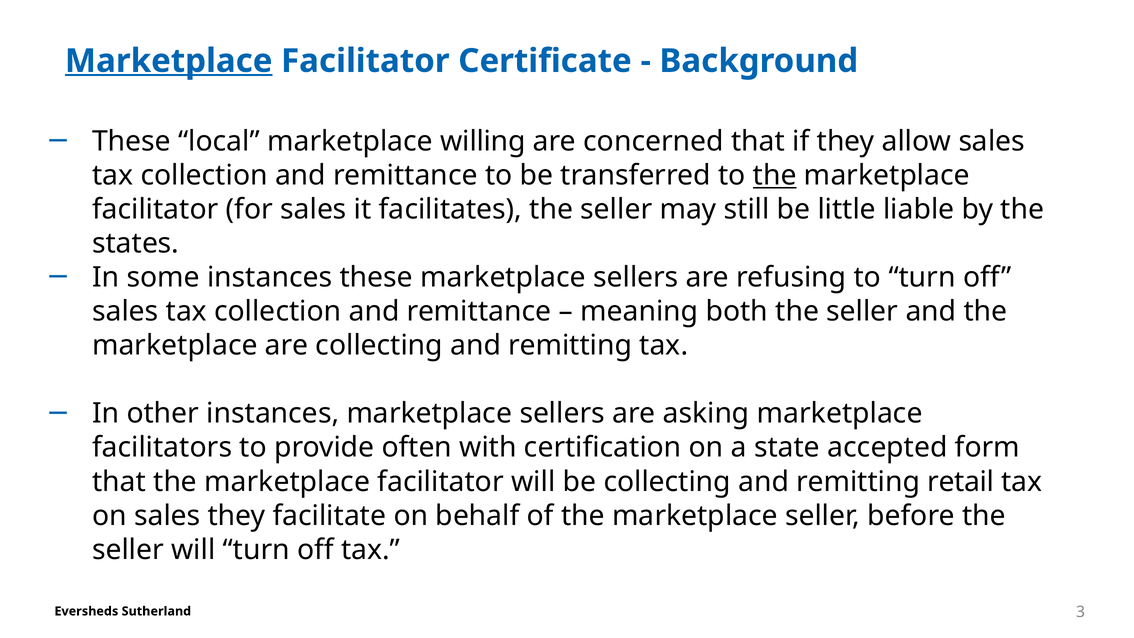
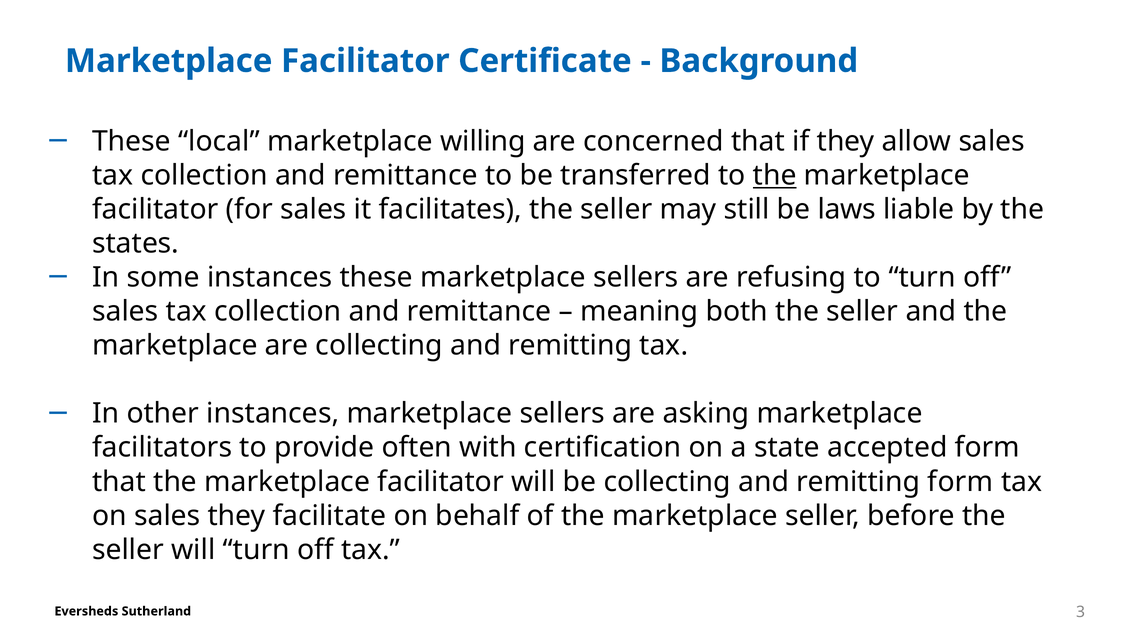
Marketplace at (169, 61) underline: present -> none
little: little -> laws
remitting retail: retail -> form
